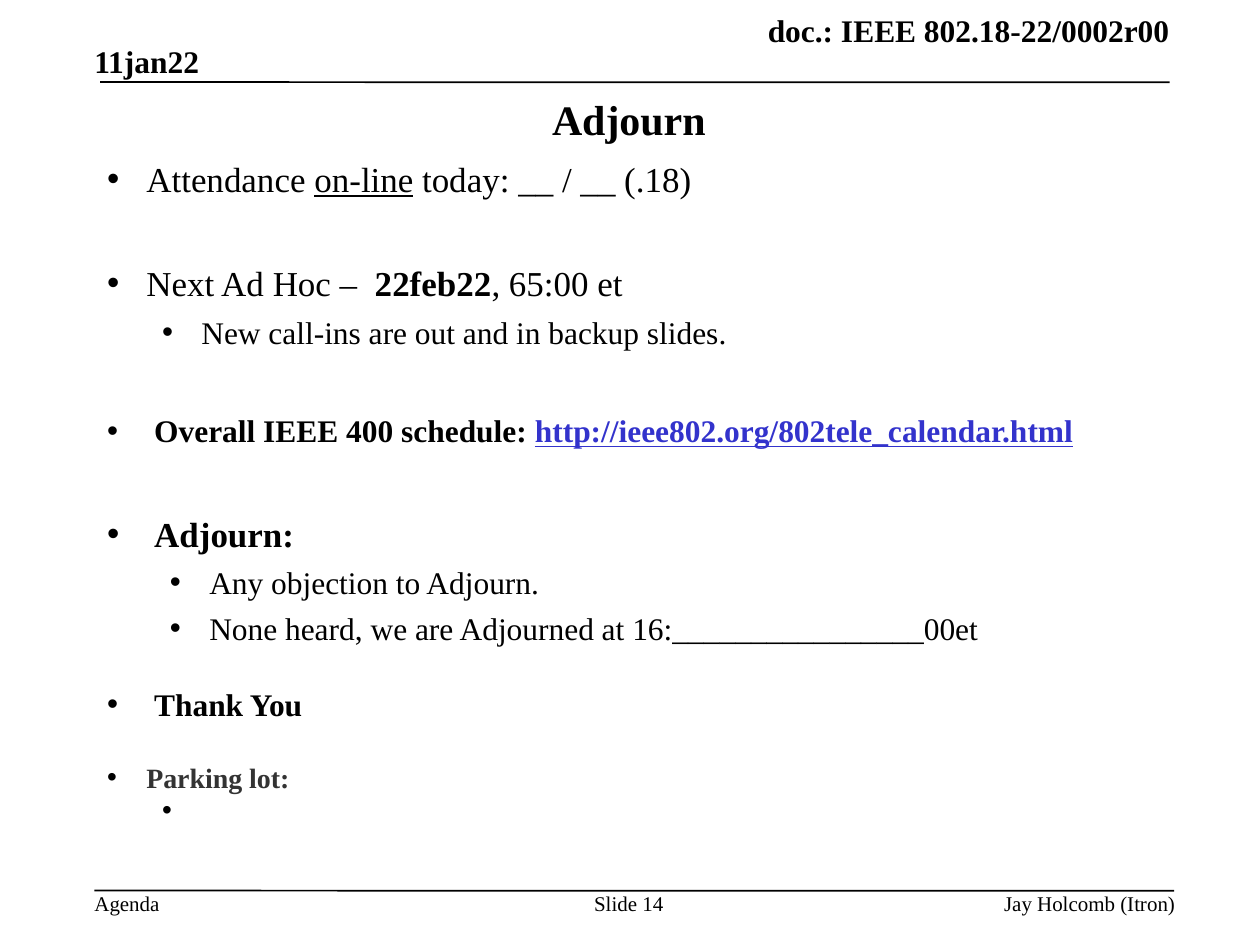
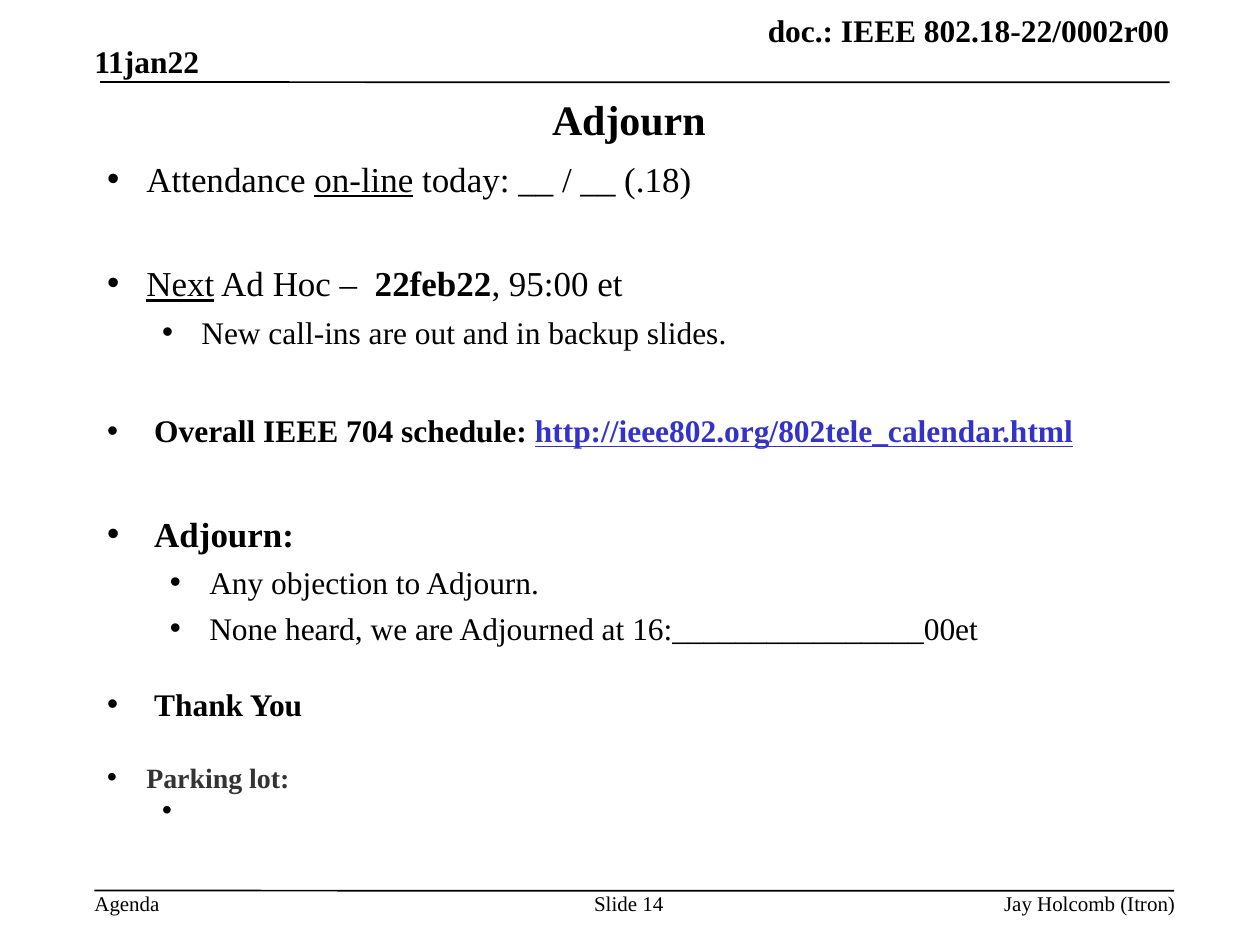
Next underline: none -> present
65:00: 65:00 -> 95:00
400: 400 -> 704
